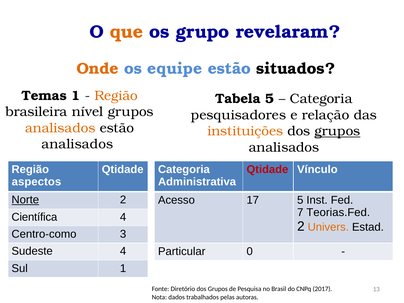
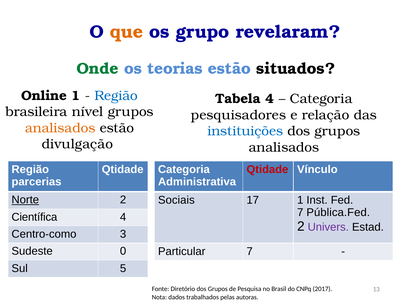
Onde colour: orange -> green
equipe: equipe -> teorias
Temas: Temas -> Online
Região at (116, 96) colour: orange -> blue
Tabela 5: 5 -> 4
instituições colour: orange -> blue
grupos at (337, 131) underline: present -> none
analisados at (77, 144): analisados -> divulgação
aspectos: aspectos -> parcerias
Acesso: Acesso -> Sociais
17 5: 5 -> 1
Teorias.Fed: Teorias.Fed -> Pública.Fed
Univers colour: orange -> purple
Sudeste 4: 4 -> 0
Particular 0: 0 -> 7
Sul 1: 1 -> 5
